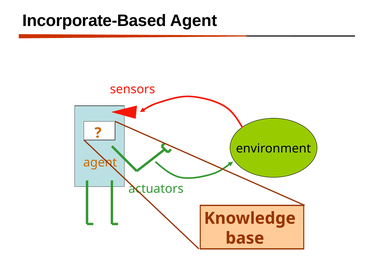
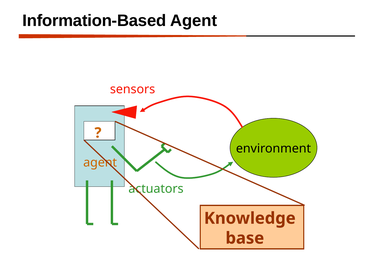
Incorporate-Based: Incorporate-Based -> Information-Based
